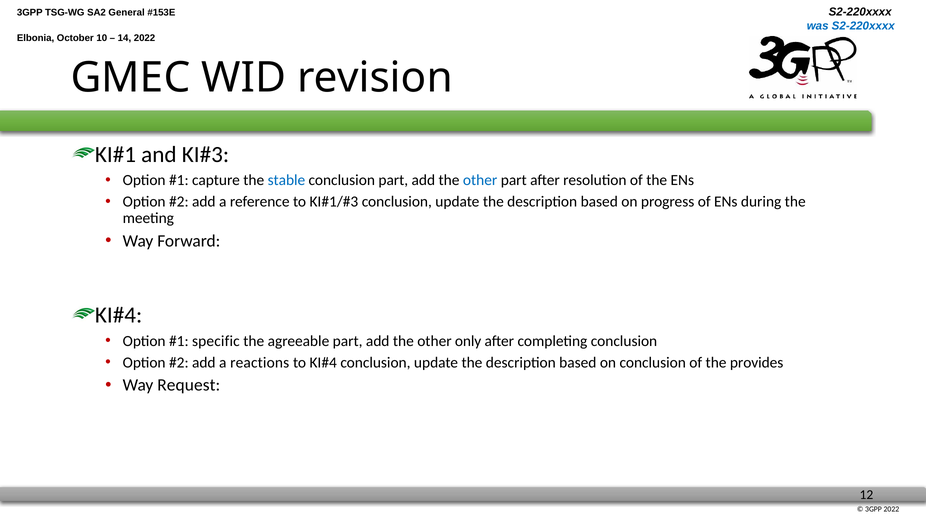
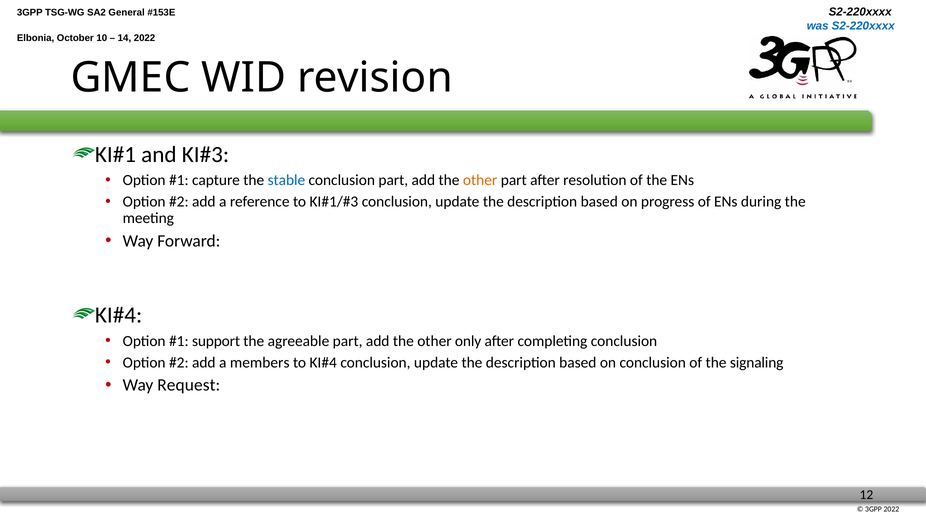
other at (480, 180) colour: blue -> orange
specific: specific -> support
reactions: reactions -> members
provides: provides -> signaling
